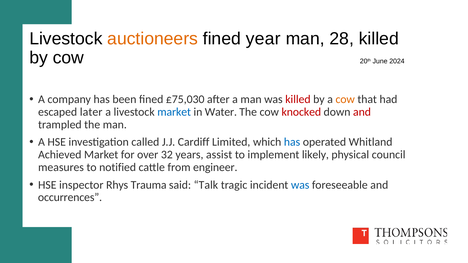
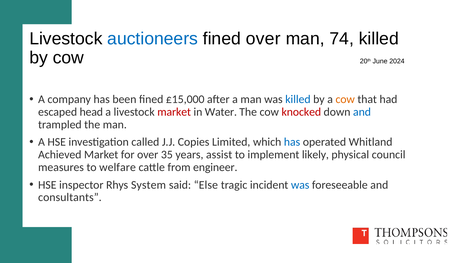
auctioneers colour: orange -> blue
fined year: year -> over
28: 28 -> 74
£75,030: £75,030 -> £15,000
killed at (298, 99) colour: red -> blue
later: later -> head
market at (174, 112) colour: blue -> red
and at (362, 112) colour: red -> blue
Cardiff: Cardiff -> Copies
32: 32 -> 35
notified: notified -> welfare
Trauma: Trauma -> System
Talk: Talk -> Else
occurrences: occurrences -> consultants
